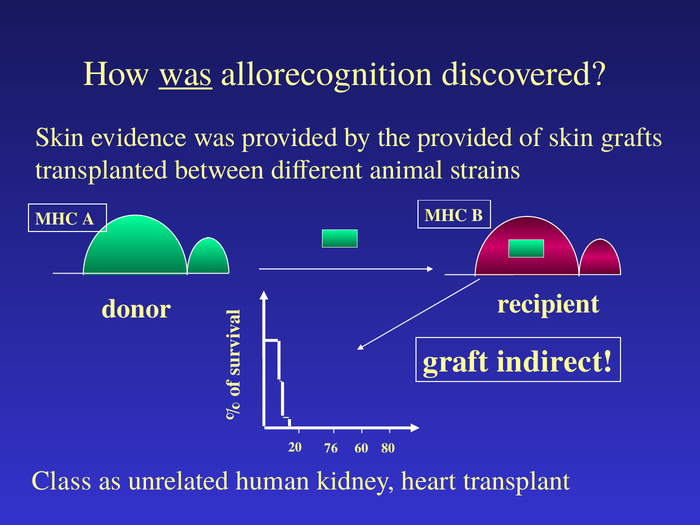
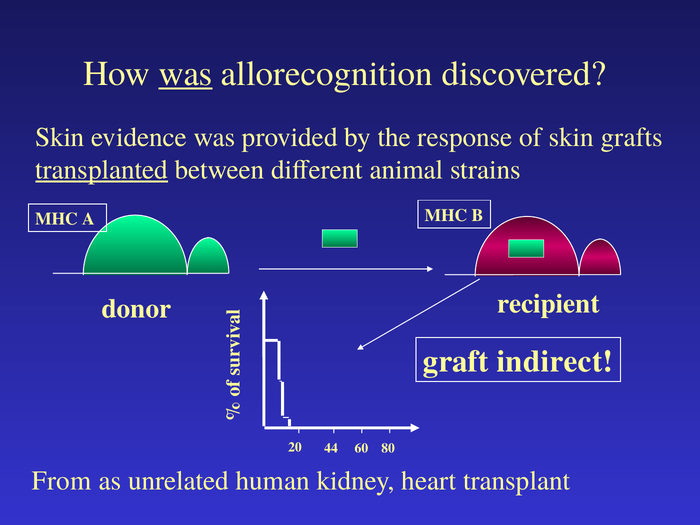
the provided: provided -> response
transplanted underline: none -> present
76: 76 -> 44
Class: Class -> From
